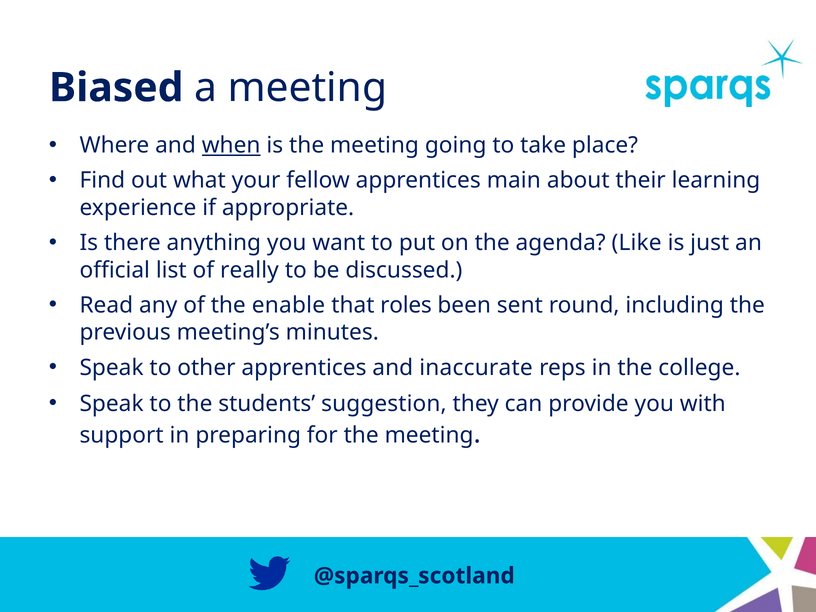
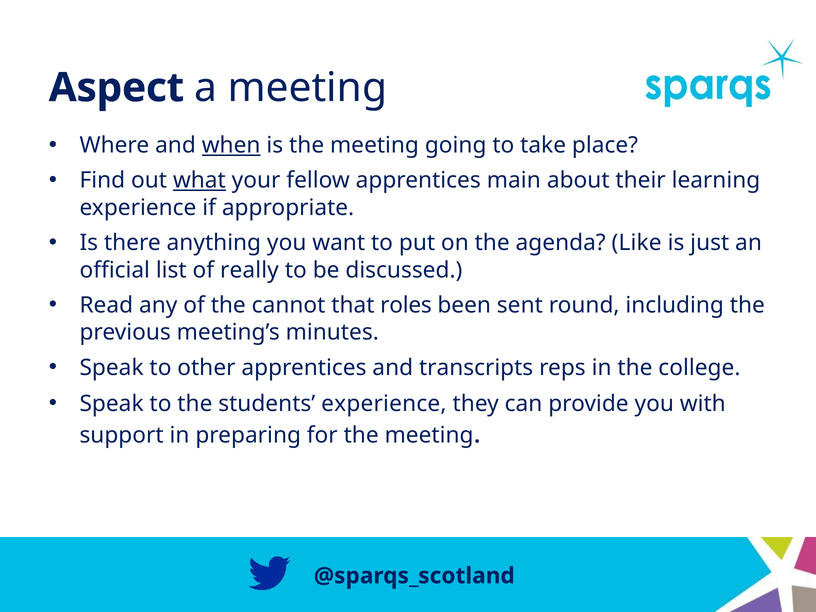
Biased: Biased -> Aspect
what underline: none -> present
enable: enable -> cannot
inaccurate: inaccurate -> transcripts
students suggestion: suggestion -> experience
